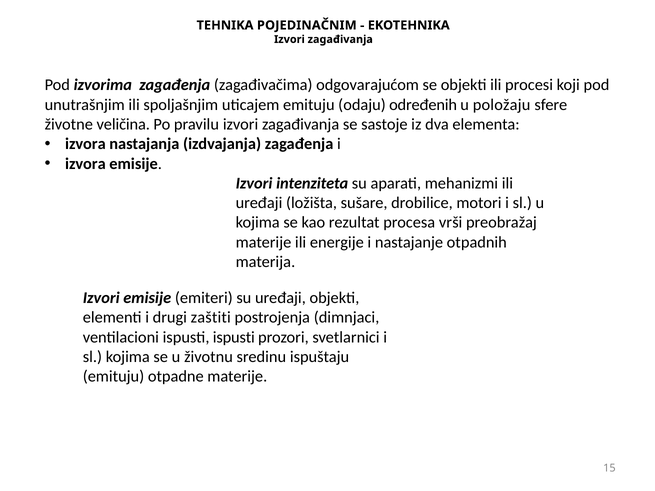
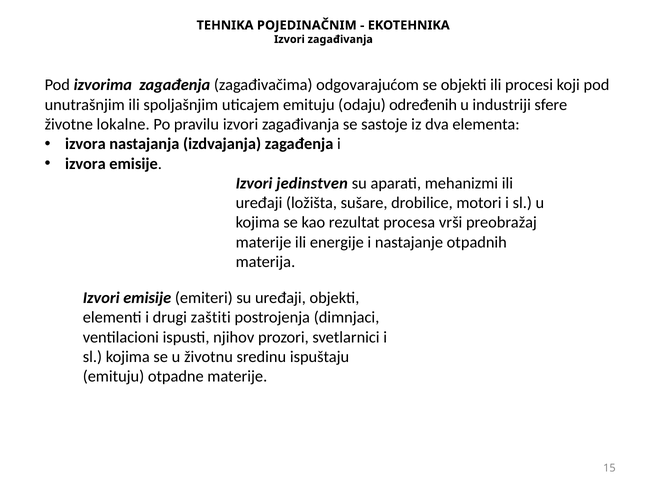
položaju: položaju -> industriji
veličina: veličina -> lokalne
intenziteta: intenziteta -> jedinstven
ispusti ispusti: ispusti -> njihov
